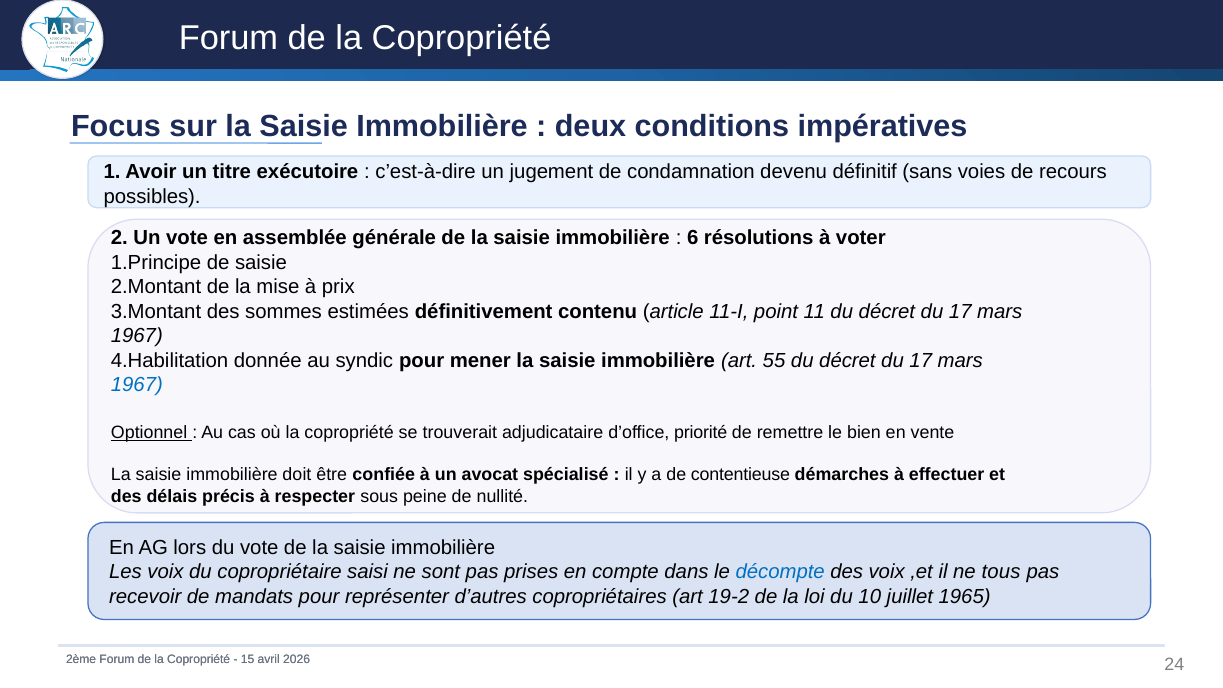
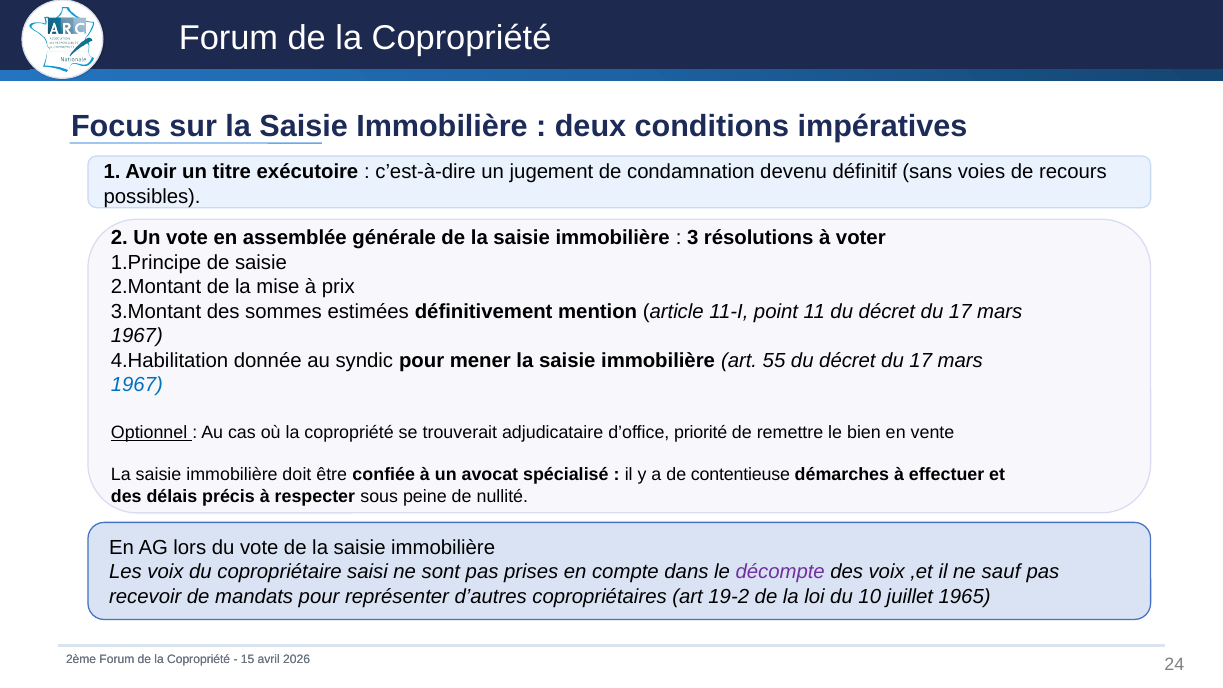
6: 6 -> 3
contenu: contenu -> mention
décompte colour: blue -> purple
tous: tous -> sauf
